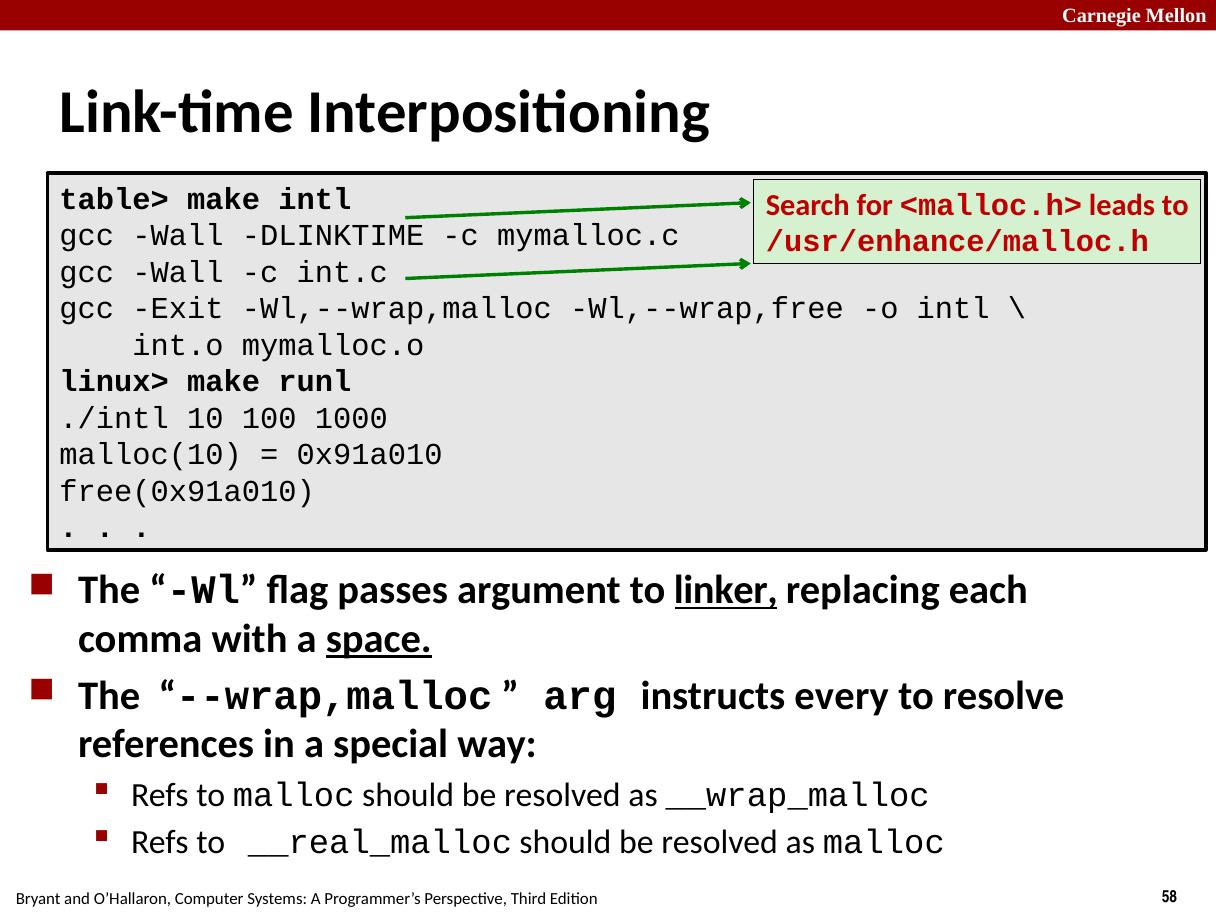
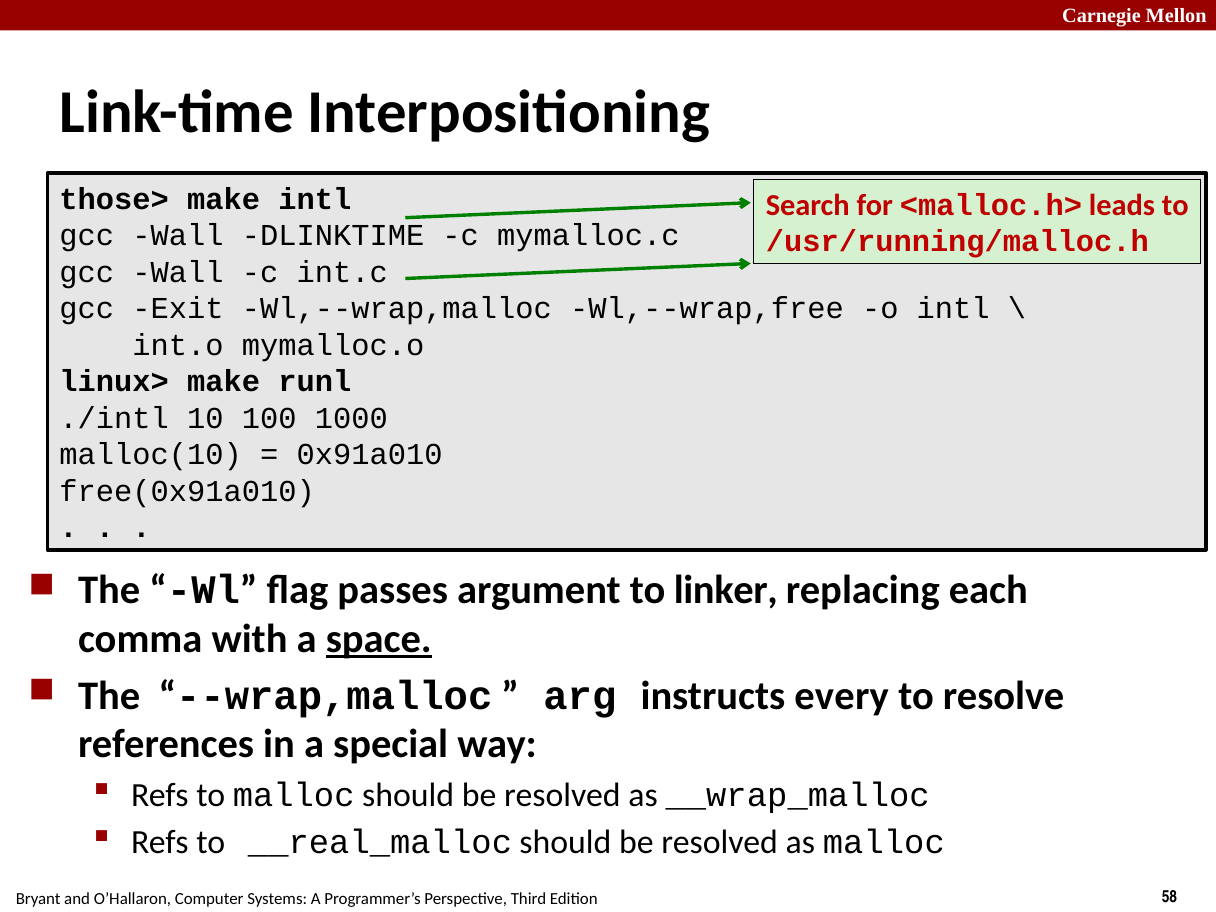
table>: table> -> those>
/usr/enhance/malloc.h: /usr/enhance/malloc.h -> /usr/running/malloc.h
linker underline: present -> none
